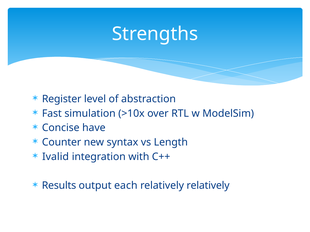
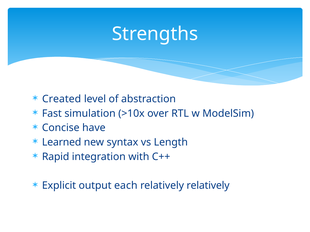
Register: Register -> Created
Counter: Counter -> Learned
Ivalid: Ivalid -> Rapid
Results: Results -> Explicit
